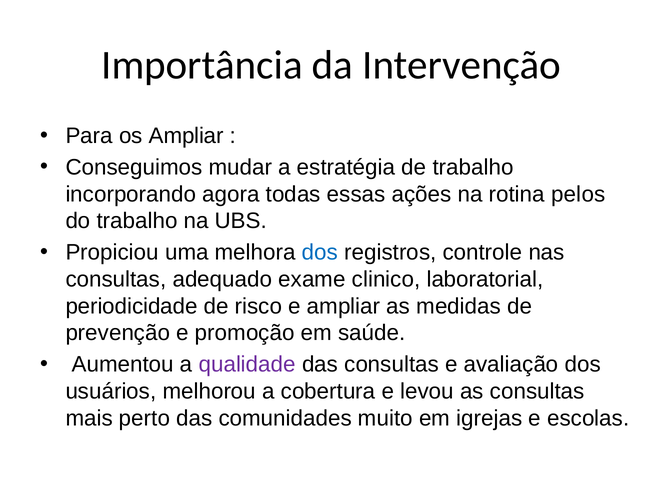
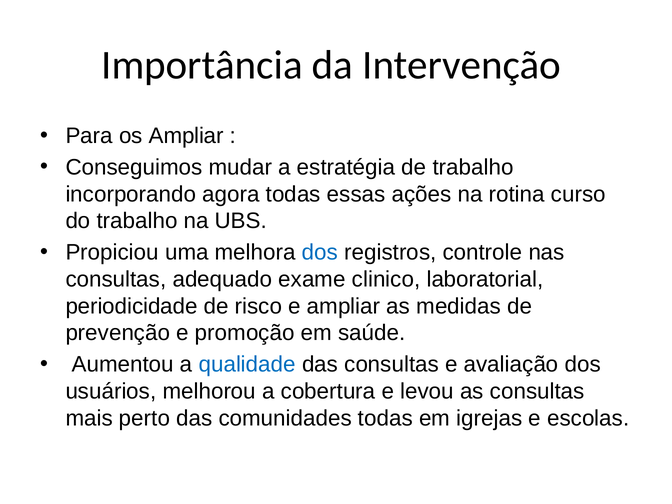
pelos: pelos -> curso
qualidade colour: purple -> blue
comunidades muito: muito -> todas
